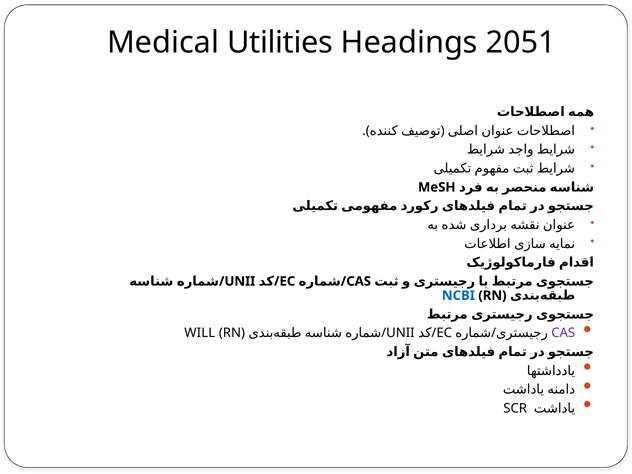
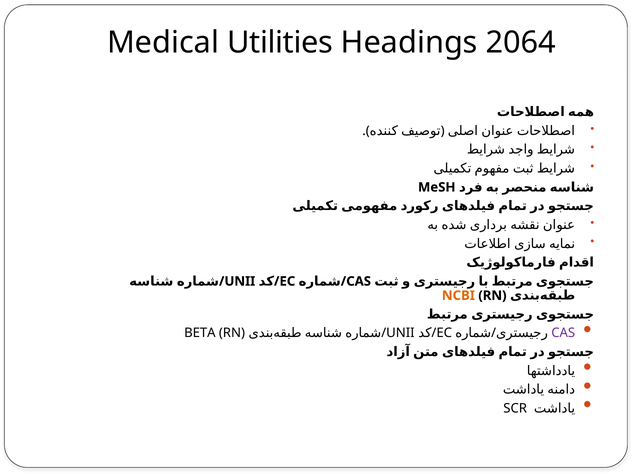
2051: 2051 -> 2064
NCBI colour: blue -> orange
WILL: WILL -> BETA
